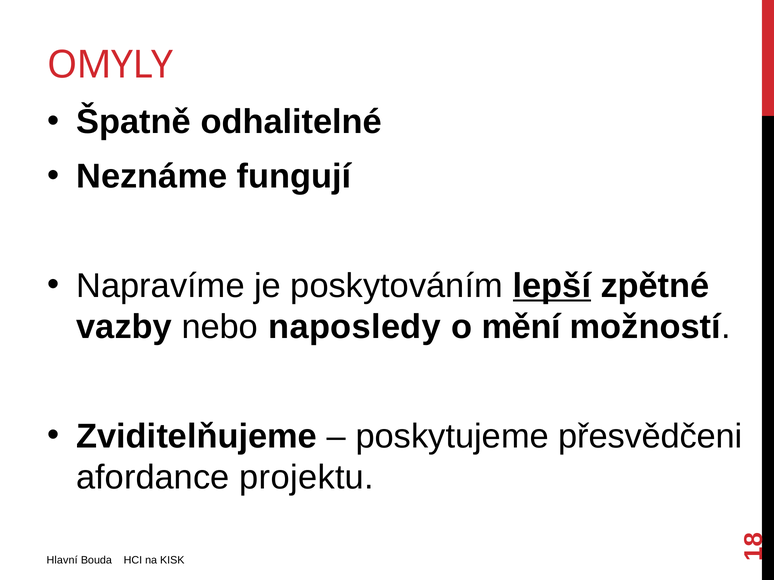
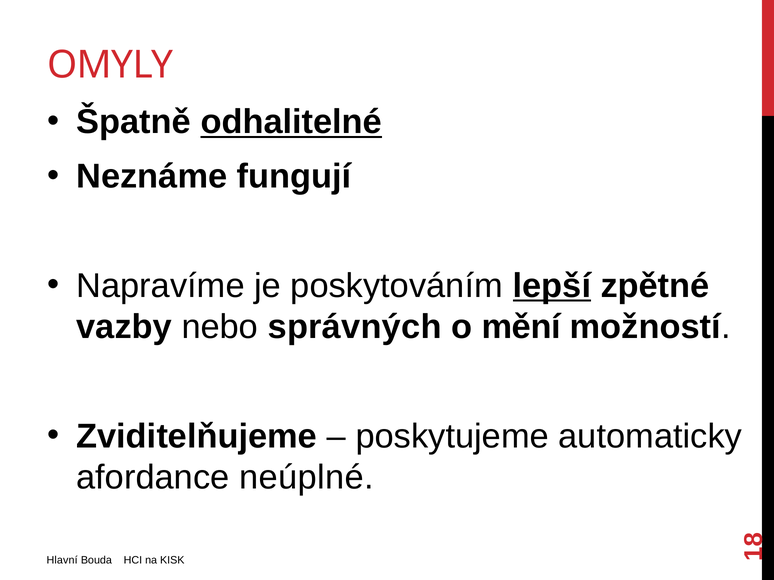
odhalitelné underline: none -> present
naposledy: naposledy -> správných
přesvědčeni: přesvědčeni -> automaticky
projektu: projektu -> neúplné
